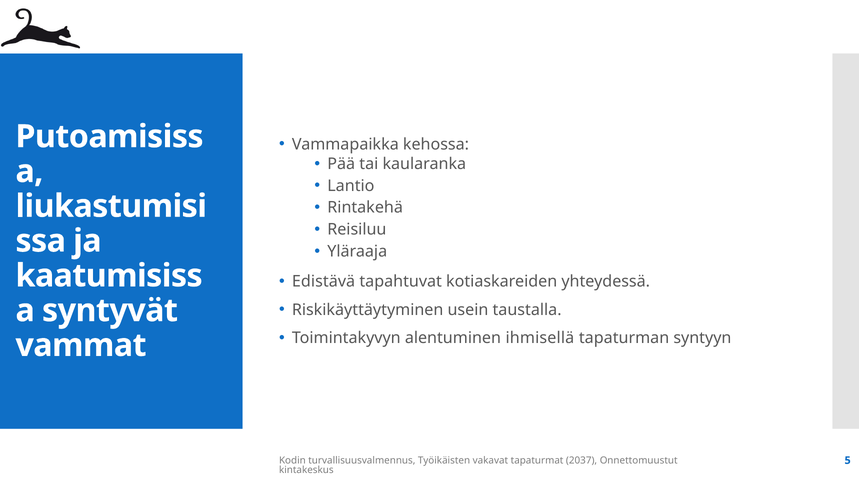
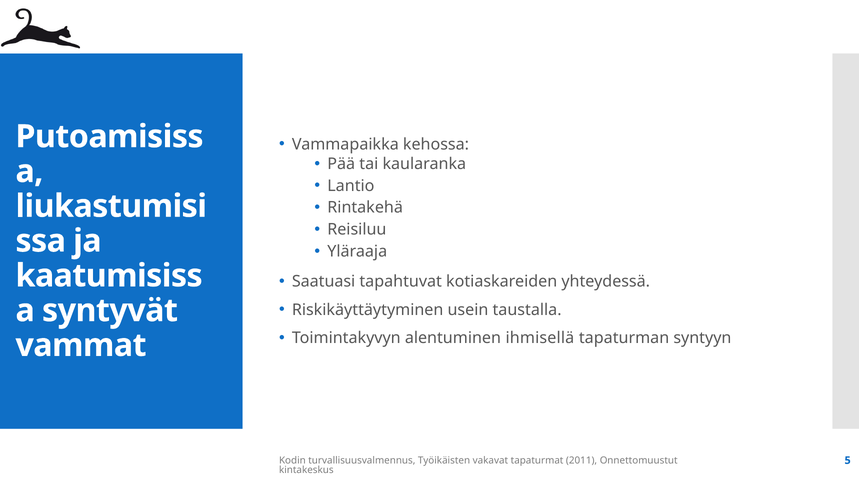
Edistävä: Edistävä -> Saatuasi
2037: 2037 -> 2011
